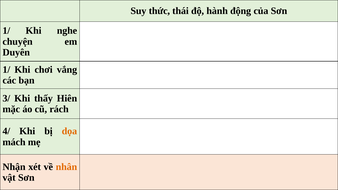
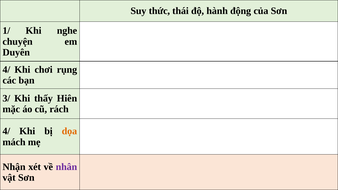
1/ at (6, 70): 1/ -> 4/
vắng: vắng -> rụng
nhân colour: orange -> purple
